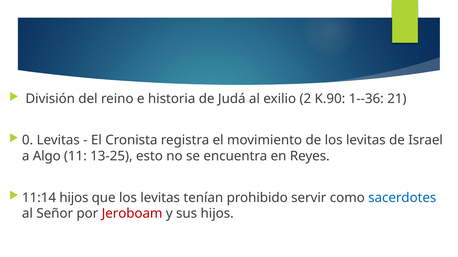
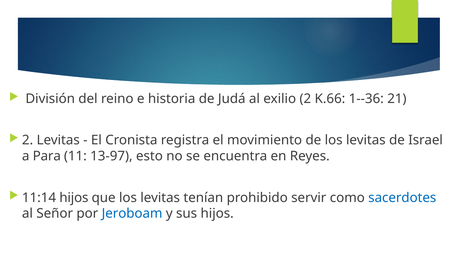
K.90: K.90 -> K.66
0 at (28, 141): 0 -> 2
Algo: Algo -> Para
13-25: 13-25 -> 13-97
Jeroboam colour: red -> blue
